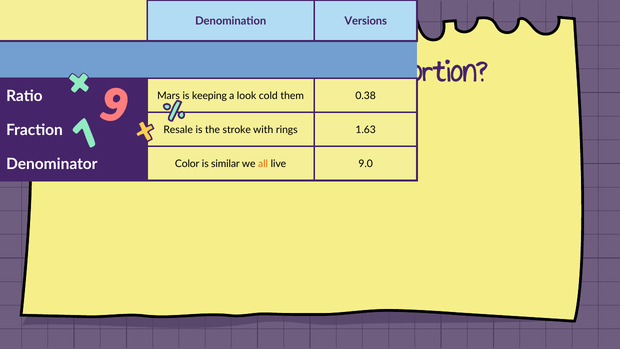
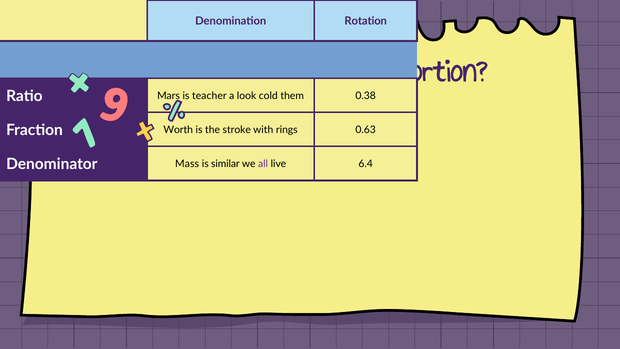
Versions: Versions -> Rotation
keeping: keeping -> teacher
Resale: Resale -> Worth
1.63: 1.63 -> 0.63
Color: Color -> Mass
all colour: orange -> purple
9.0: 9.0 -> 6.4
